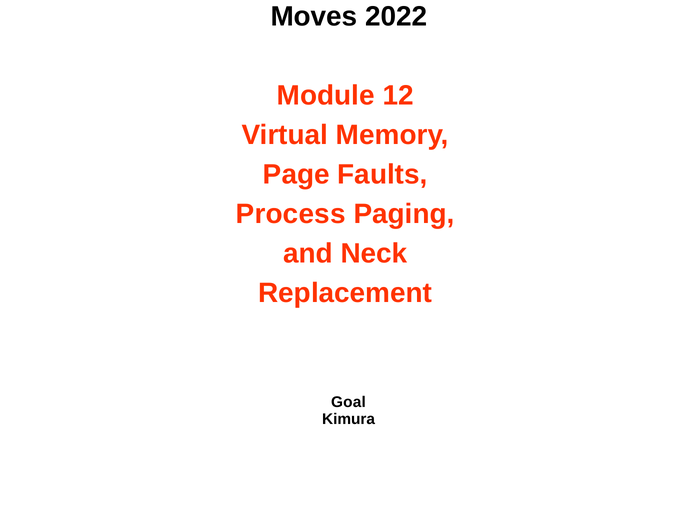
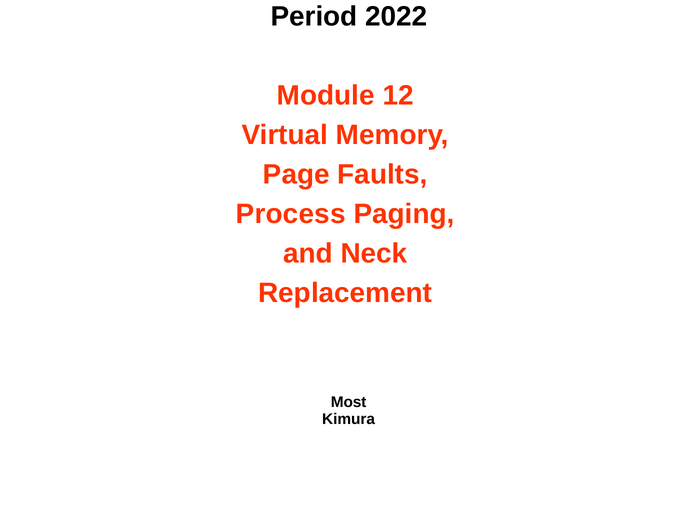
Moves: Moves -> Period
Goal: Goal -> Most
